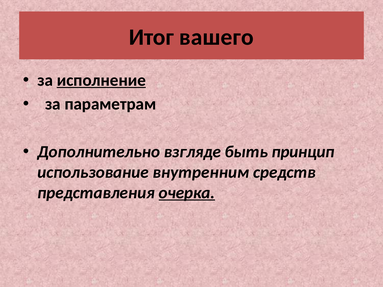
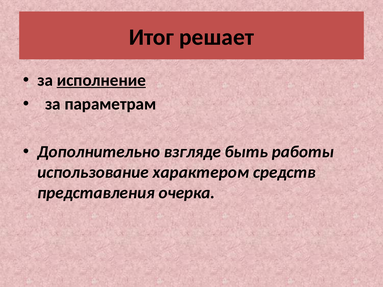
вашего: вашего -> решает
принцип: принцип -> работы
внутренним: внутренним -> характером
очерка underline: present -> none
